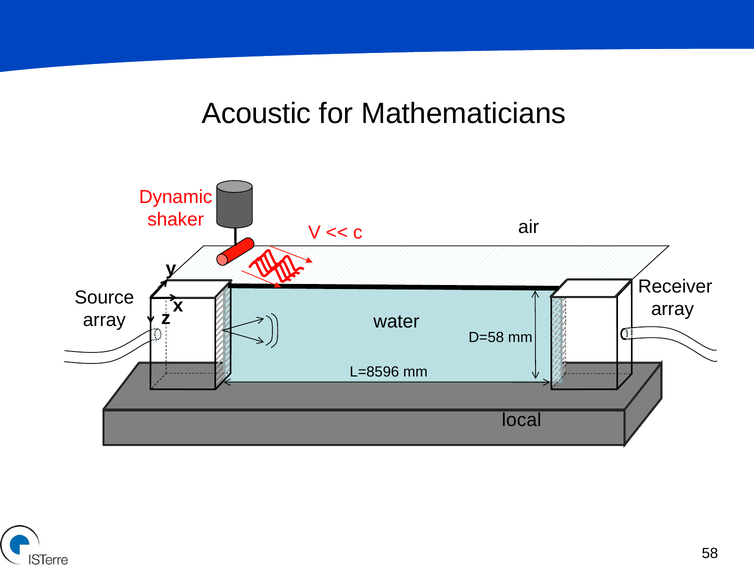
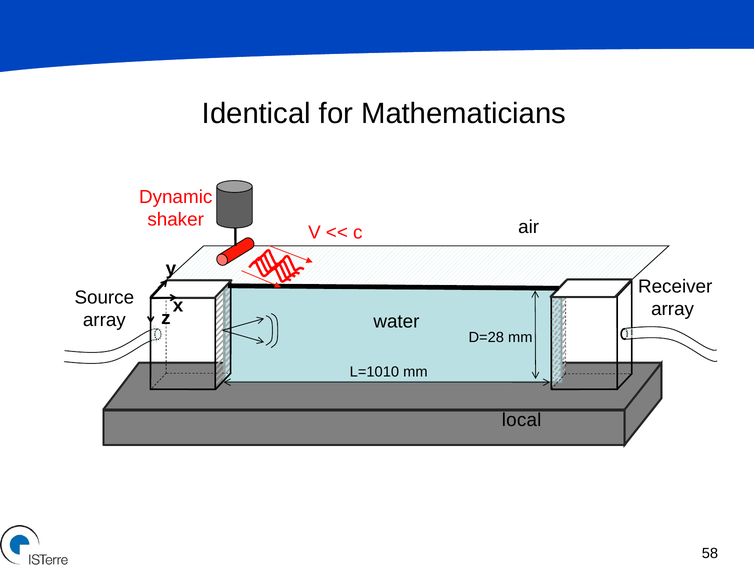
Acoustic: Acoustic -> Identical
D=58: D=58 -> D=28
L=8596: L=8596 -> L=1010
